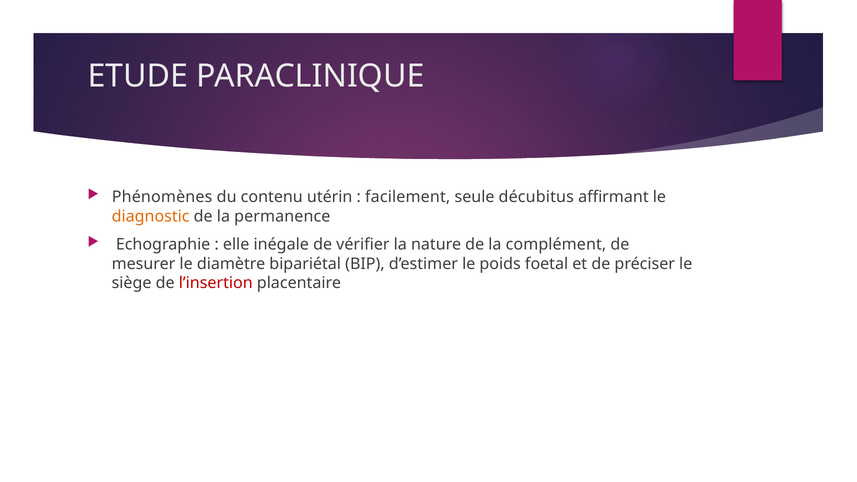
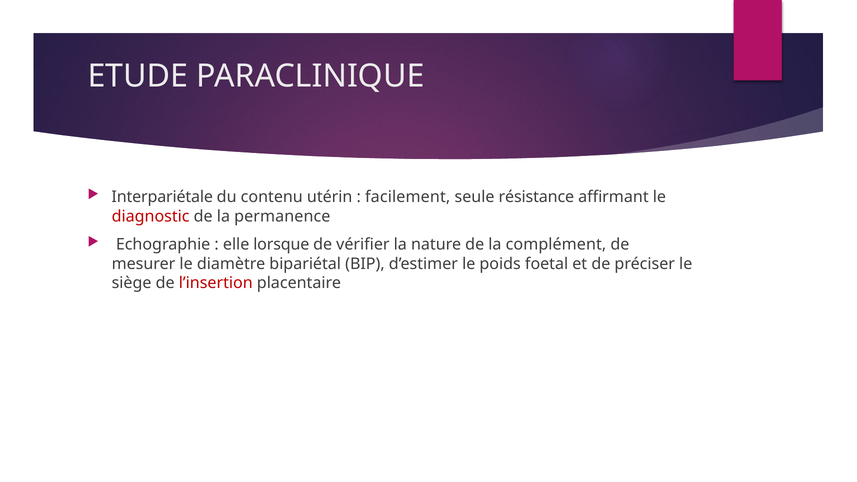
Phénomènes: Phénomènes -> Interpariétale
décubitus: décubitus -> résistance
diagnostic colour: orange -> red
inégale: inégale -> lorsque
